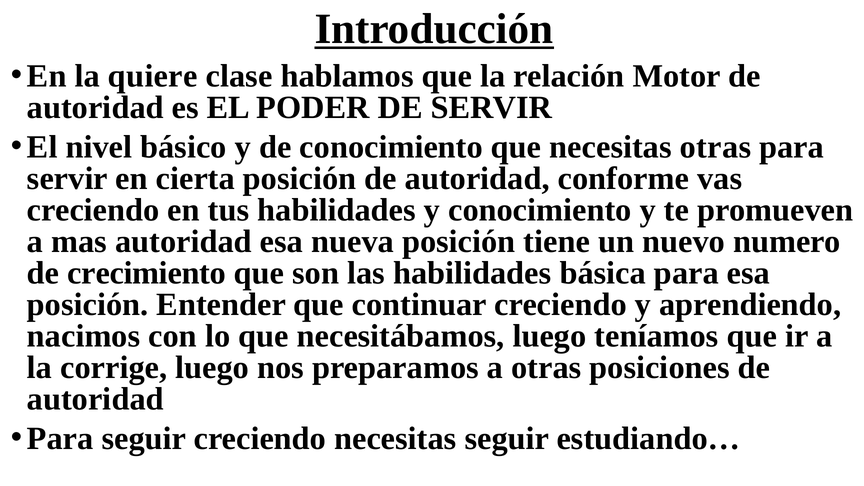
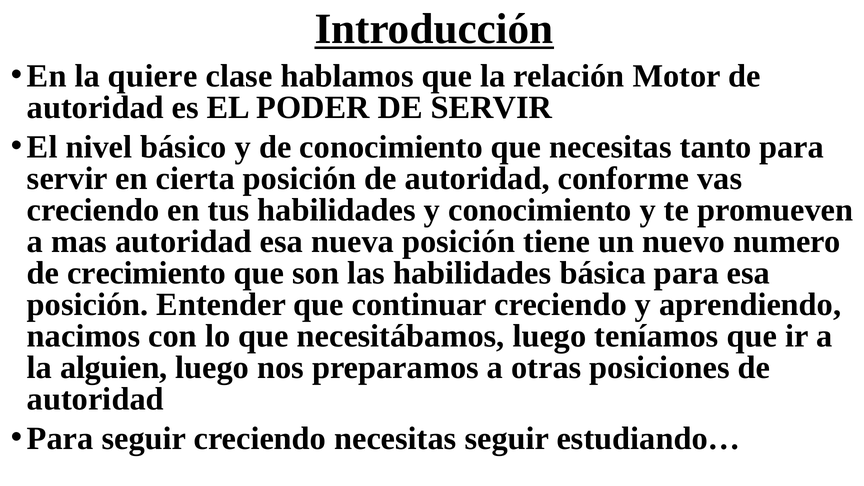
necesitas otras: otras -> tanto
corrige: corrige -> alguien
